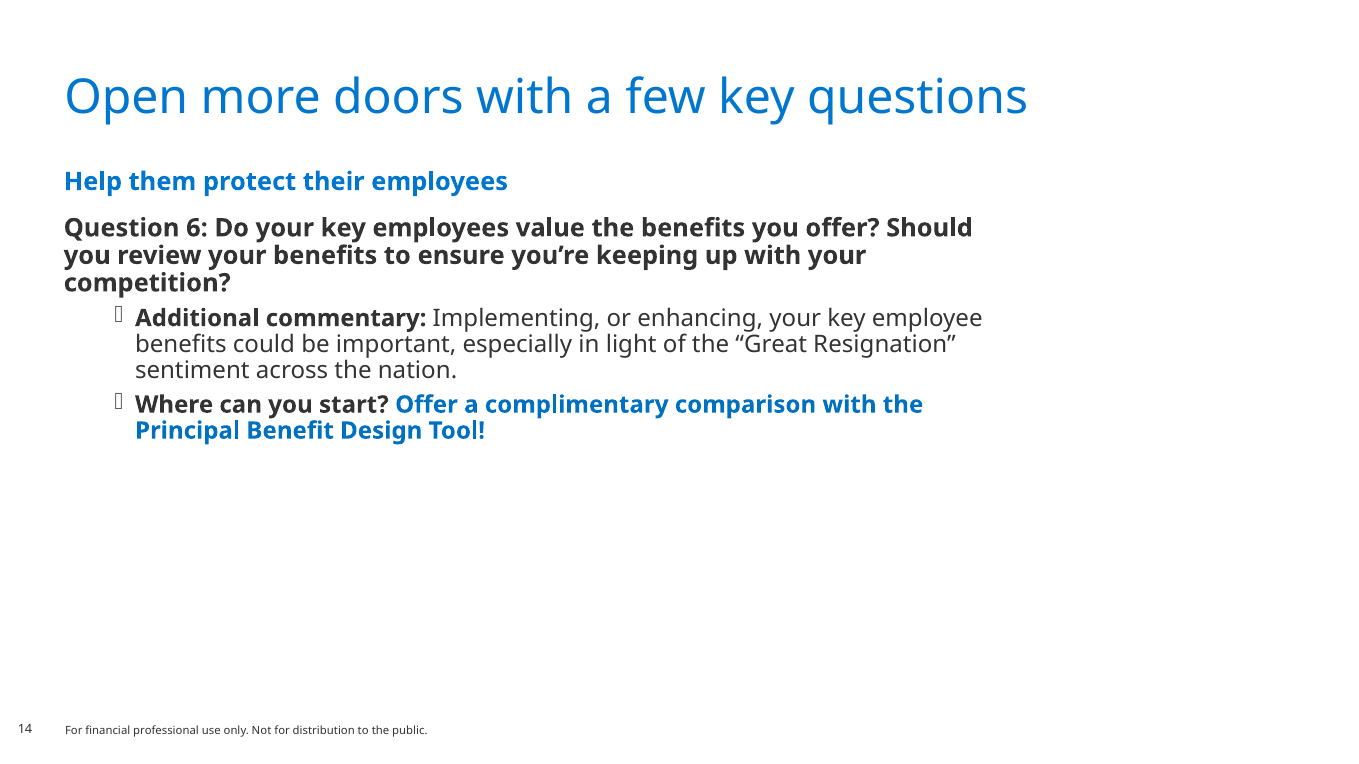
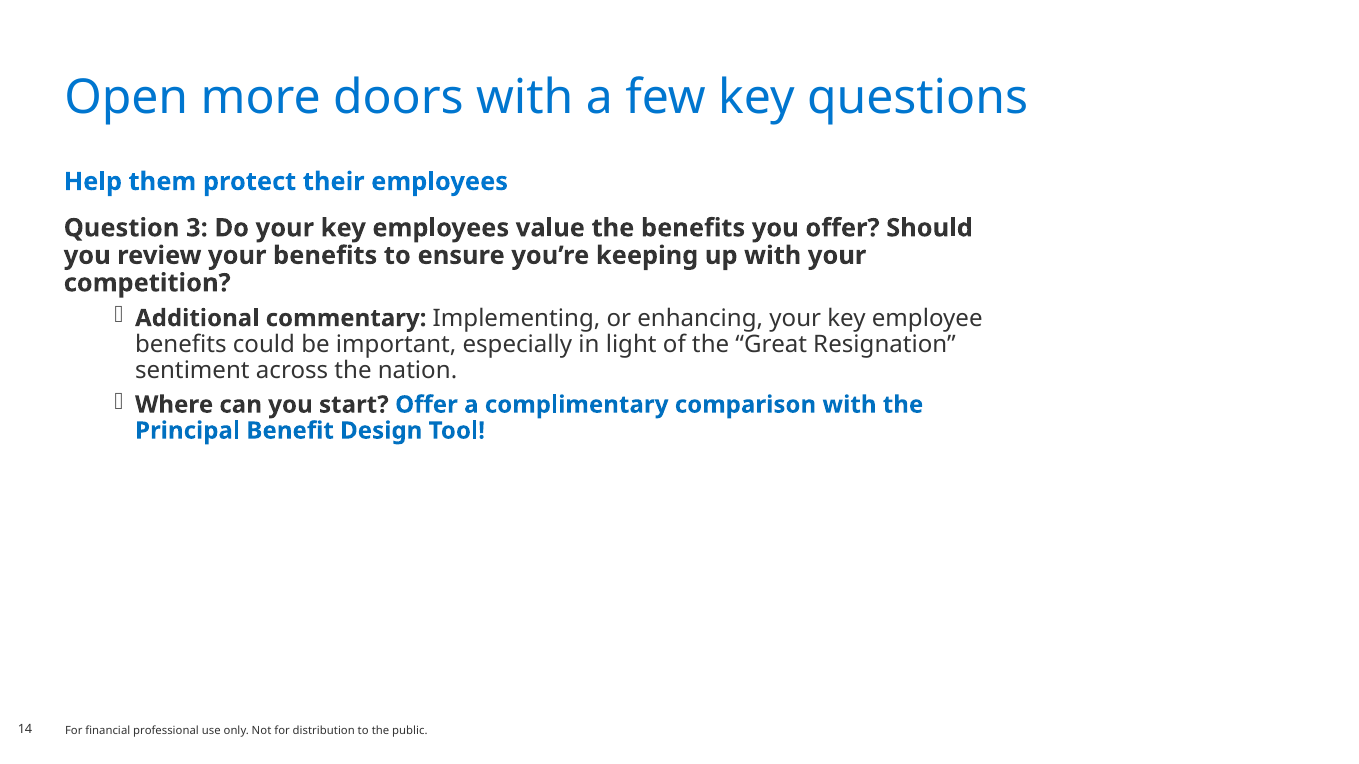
6: 6 -> 3
